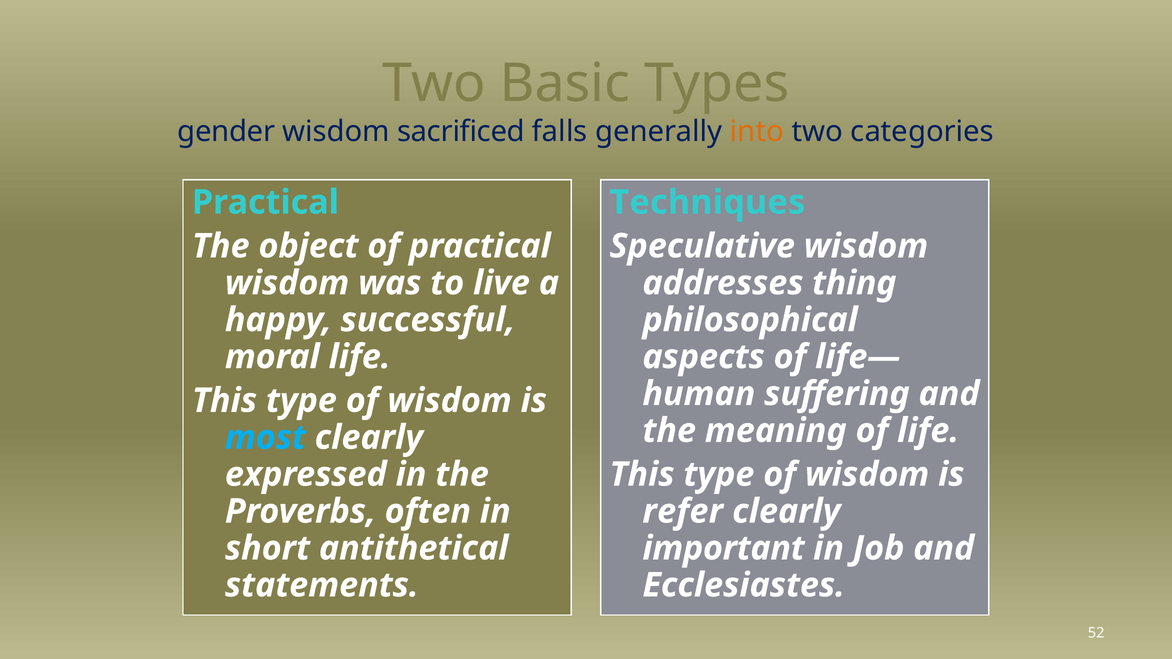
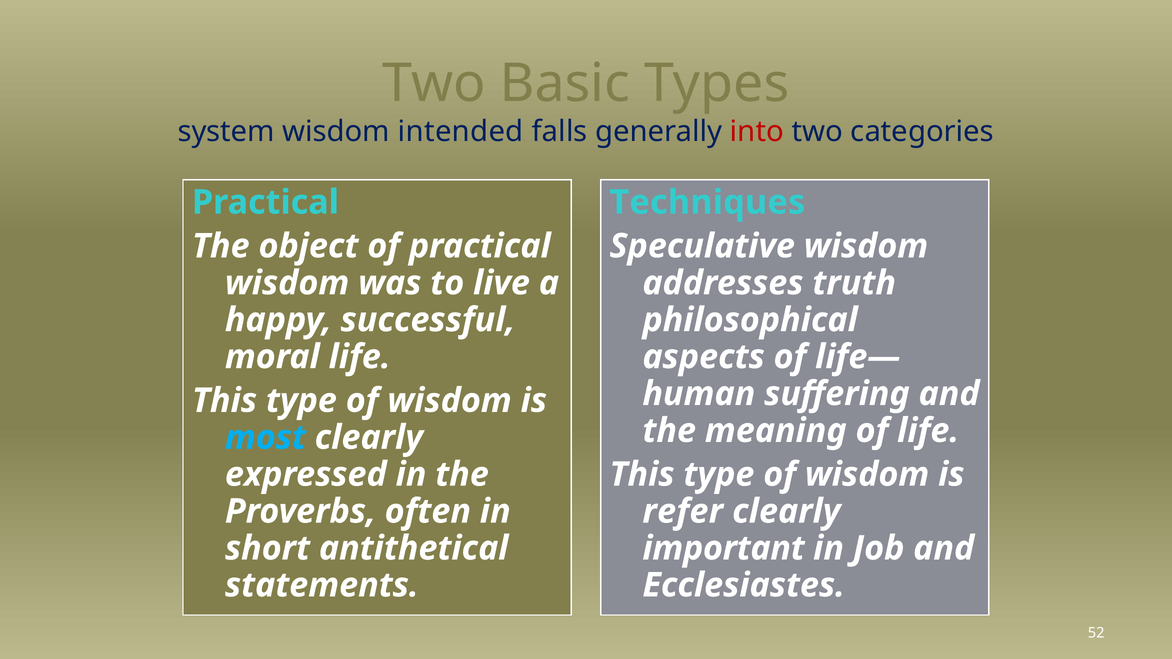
gender: gender -> system
sacrificed: sacrificed -> intended
into colour: orange -> red
thing: thing -> truth
